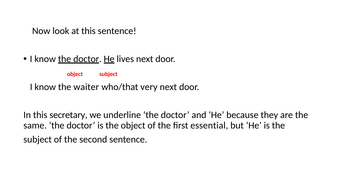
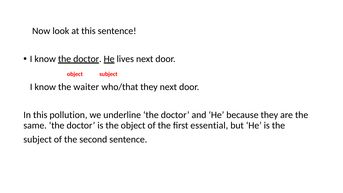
who/that very: very -> they
secretary: secretary -> pollution
